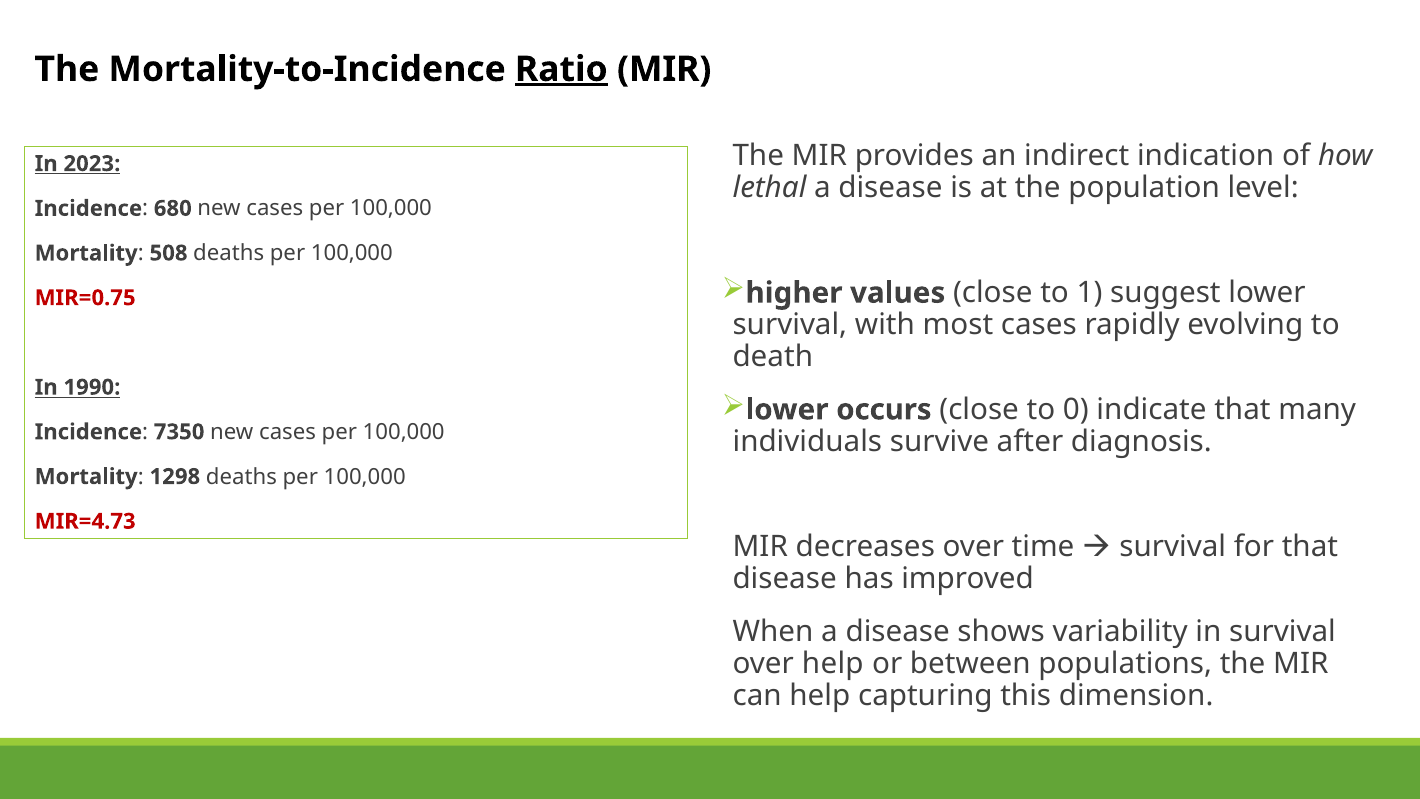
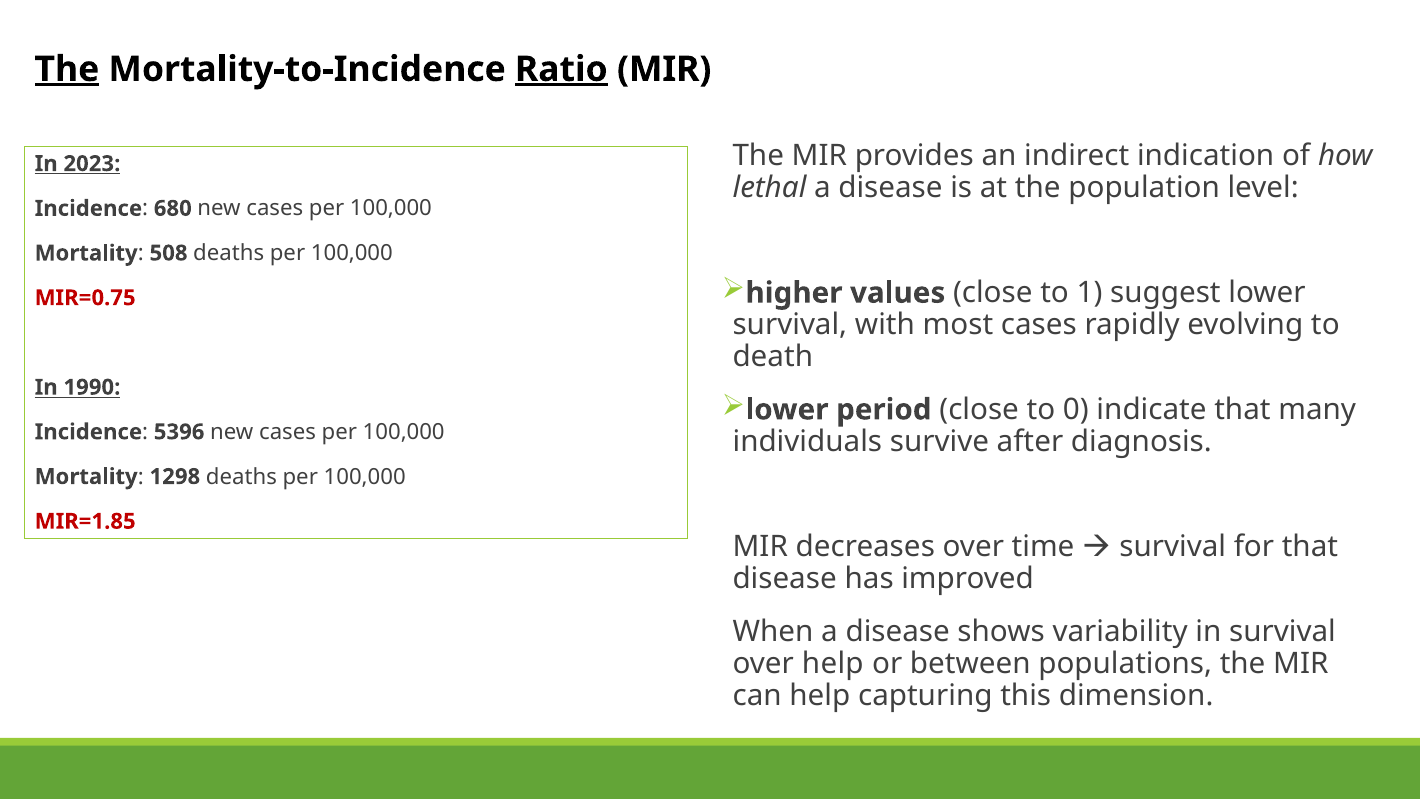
The at (67, 69) underline: none -> present
occurs: occurs -> period
7350: 7350 -> 5396
MIR=4.73: MIR=4.73 -> MIR=1.85
